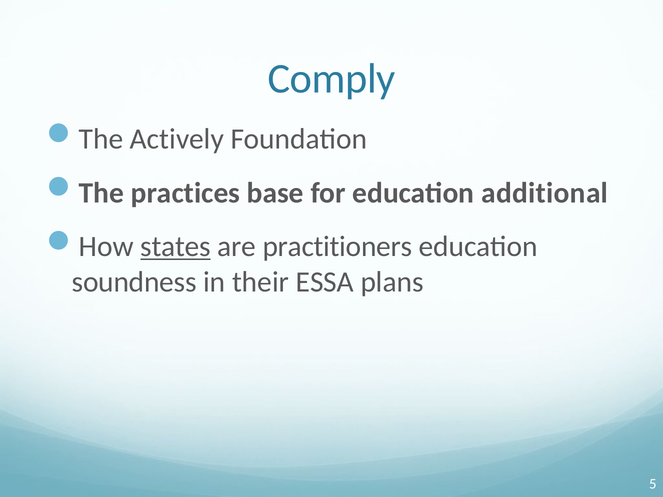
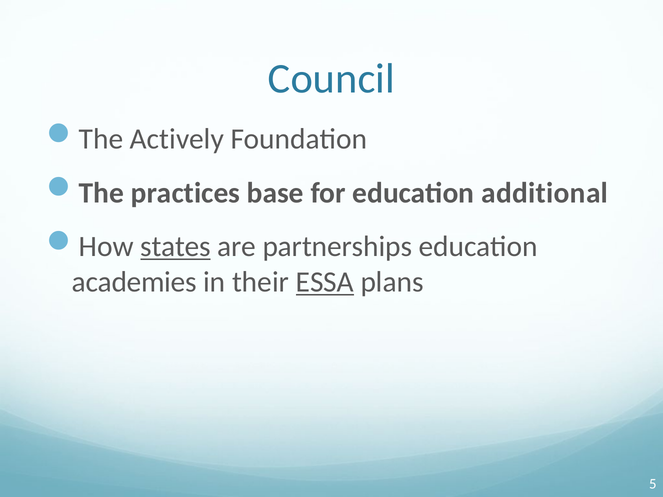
Comply: Comply -> Council
practitioners: practitioners -> partnerships
soundness: soundness -> academies
ESSA underline: none -> present
